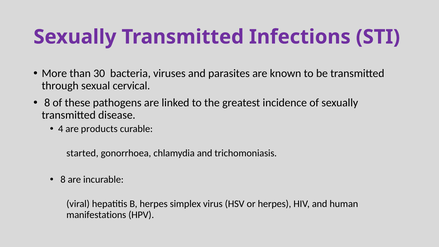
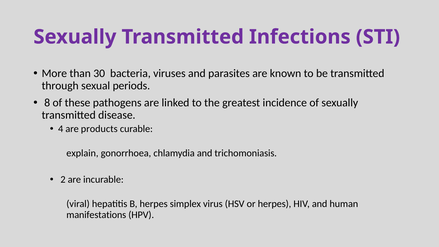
cervical: cervical -> periods
started: started -> explain
8 at (63, 180): 8 -> 2
